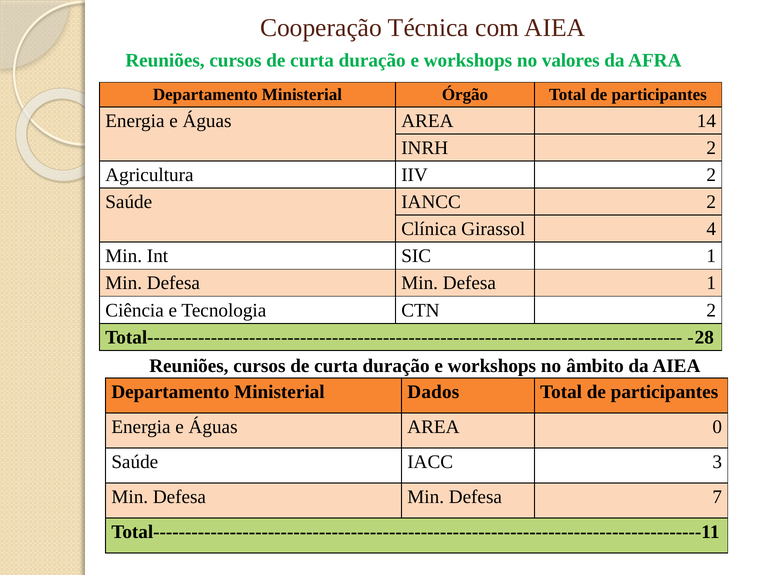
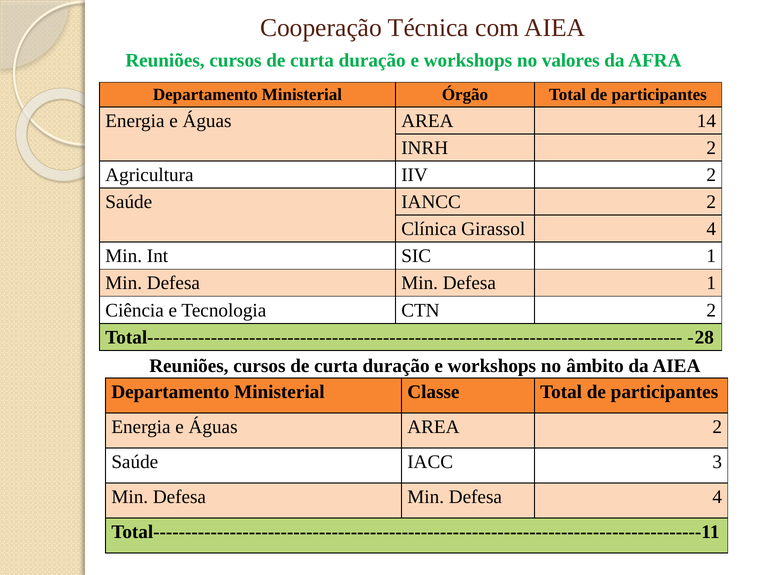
Dados: Dados -> Classe
AREA 0: 0 -> 2
Defesa 7: 7 -> 4
